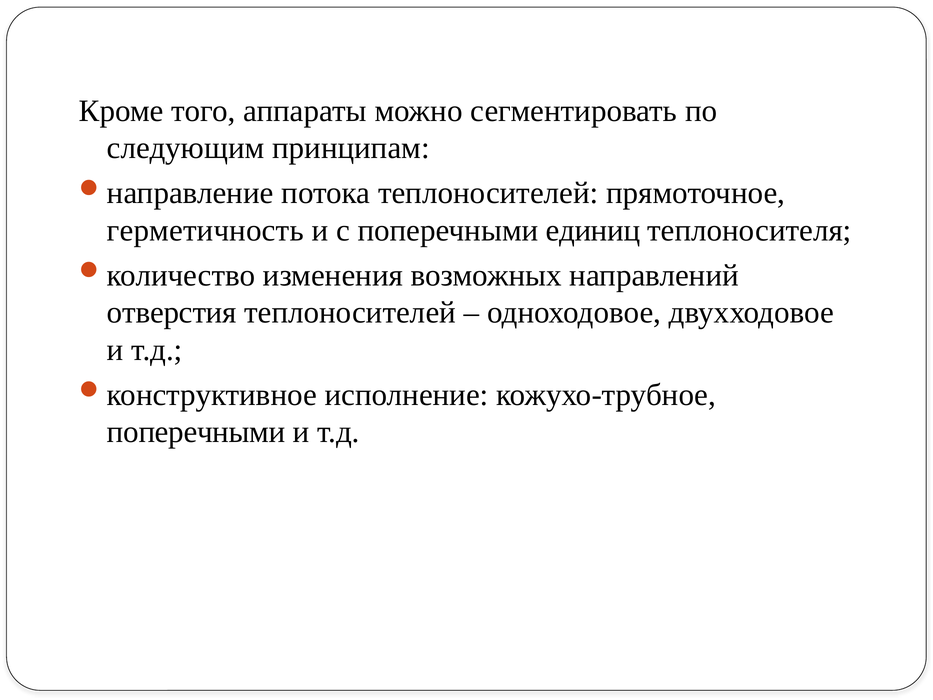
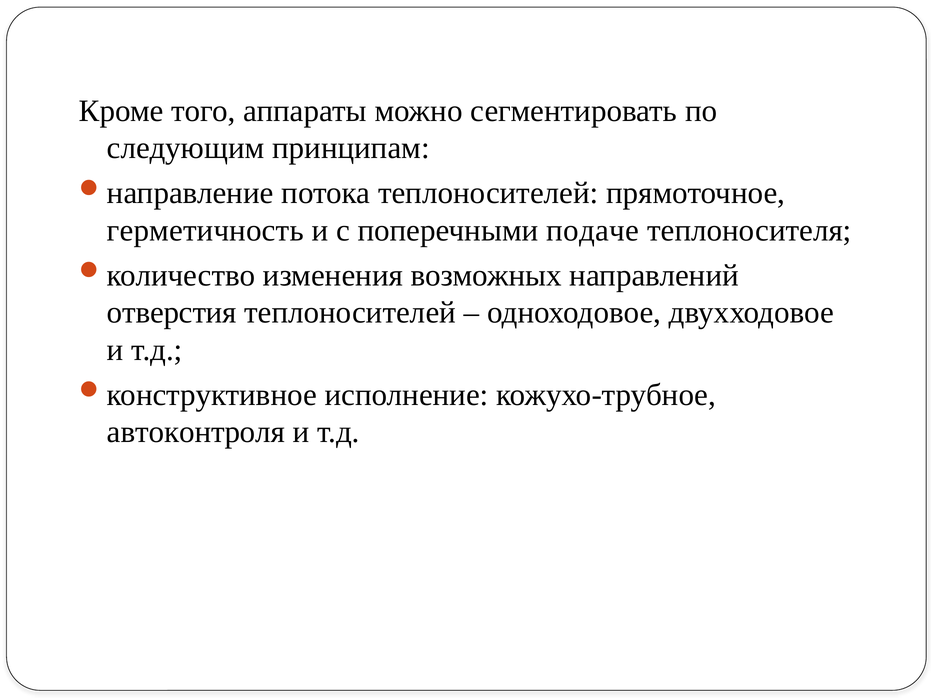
единиц: единиц -> подаче
поперечными at (196, 432): поперечными -> автоконтроля
